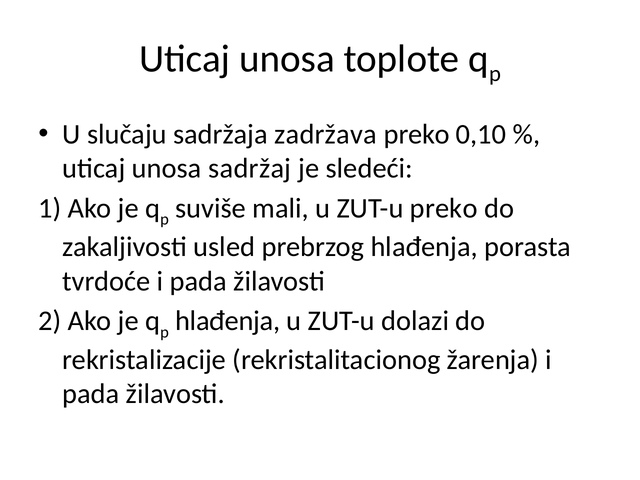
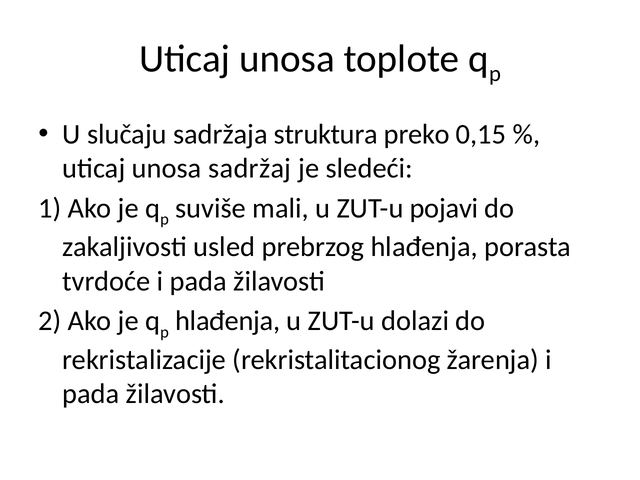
zadržava: zadržava -> struktura
0,10: 0,10 -> 0,15
ZUT-u preko: preko -> pojavi
